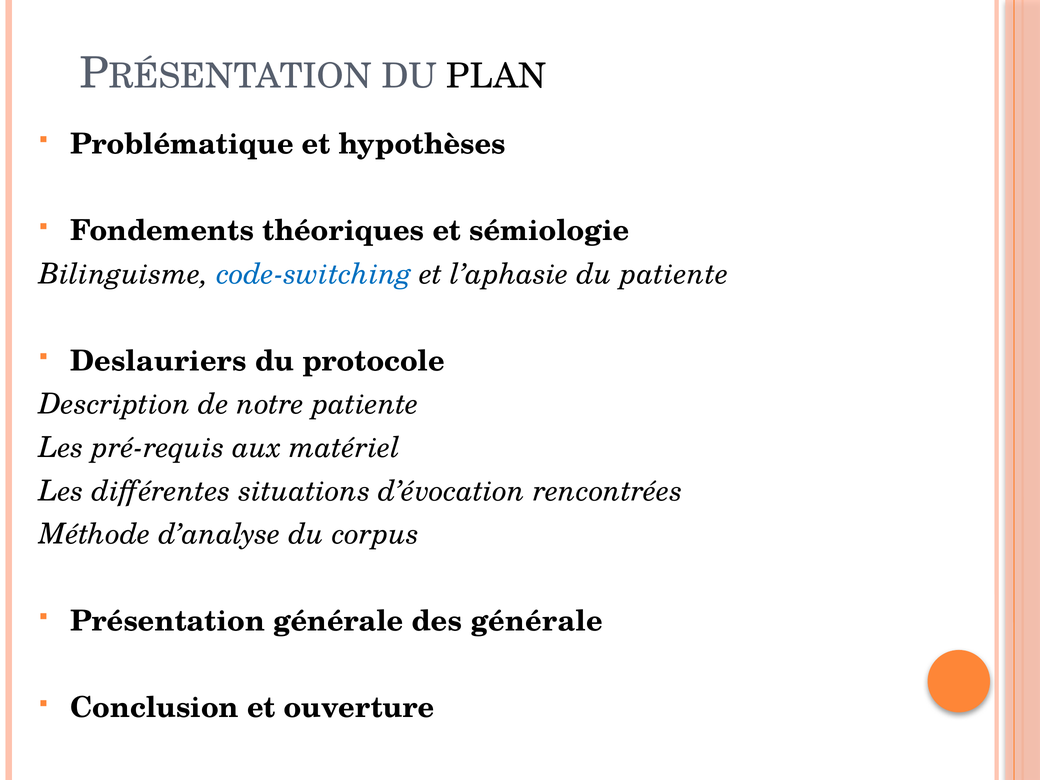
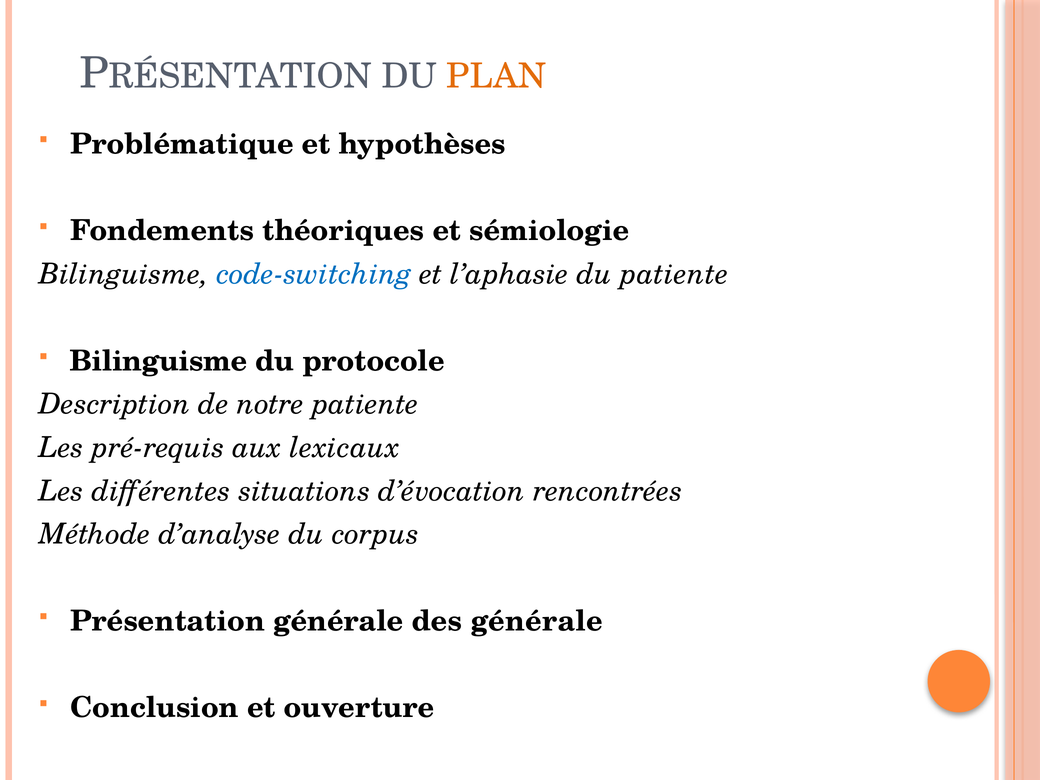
PLAN colour: black -> orange
Deslauriers at (158, 361): Deslauriers -> Bilinguisme
matériel: matériel -> lexicaux
